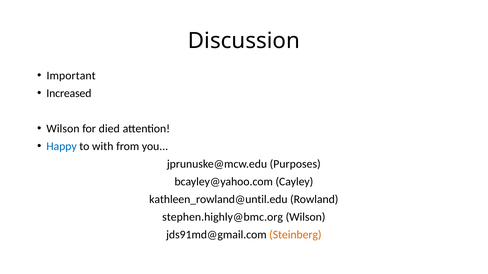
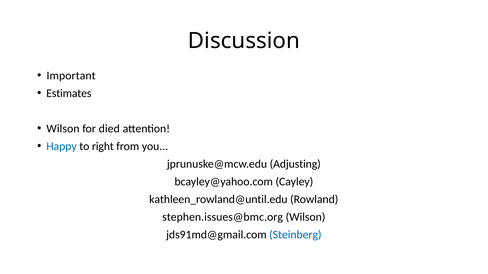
Increased: Increased -> Estimates
with: with -> right
Purposes: Purposes -> Adjusting
stephen.highly@bmc.org: stephen.highly@bmc.org -> stephen.issues@bmc.org
Steinberg colour: orange -> blue
